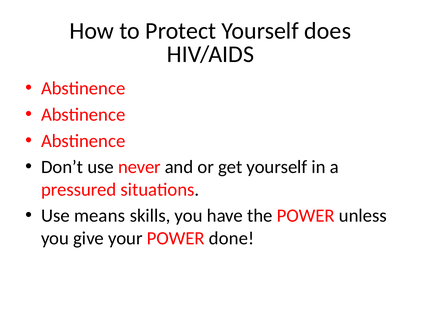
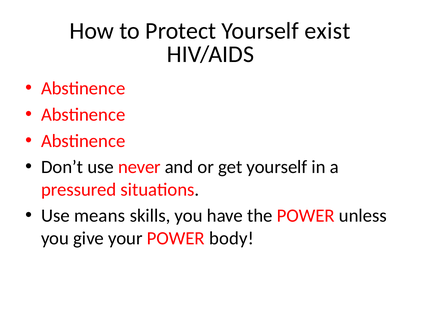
does: does -> exist
done: done -> body
